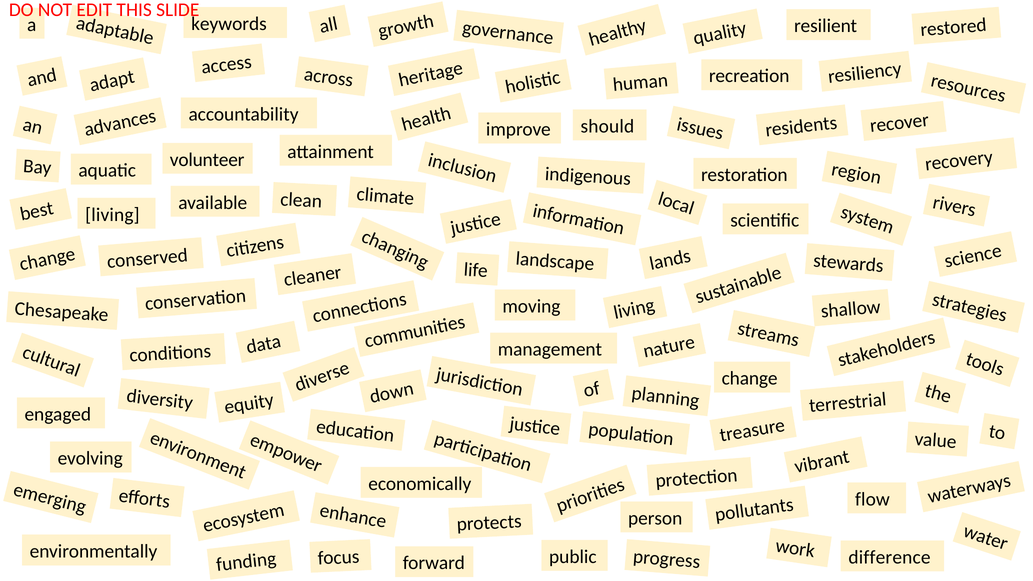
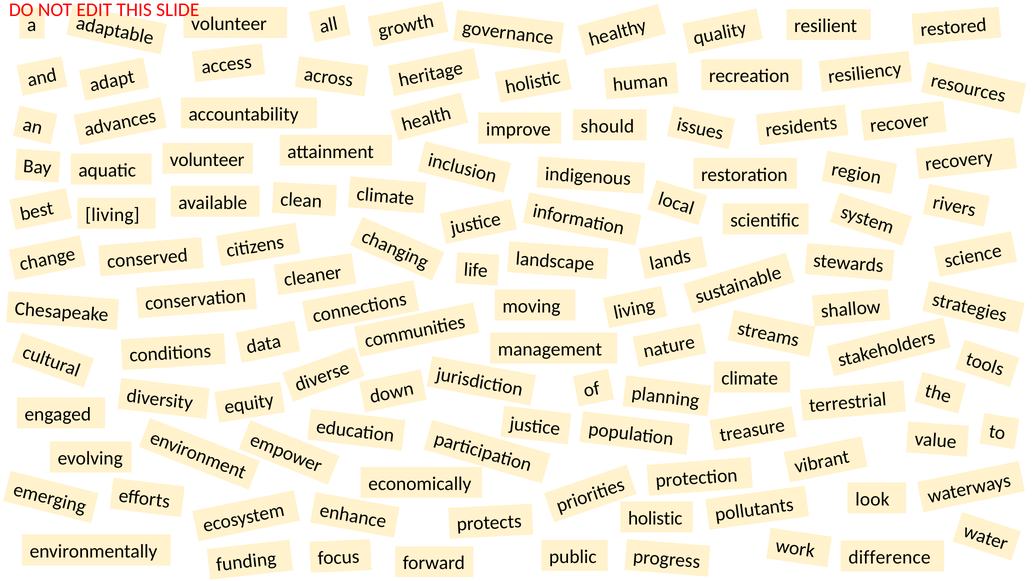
keywords at (229, 24): keywords -> volunteer
change at (750, 379): change -> climate
flow: flow -> look
person at (655, 518): person -> holistic
